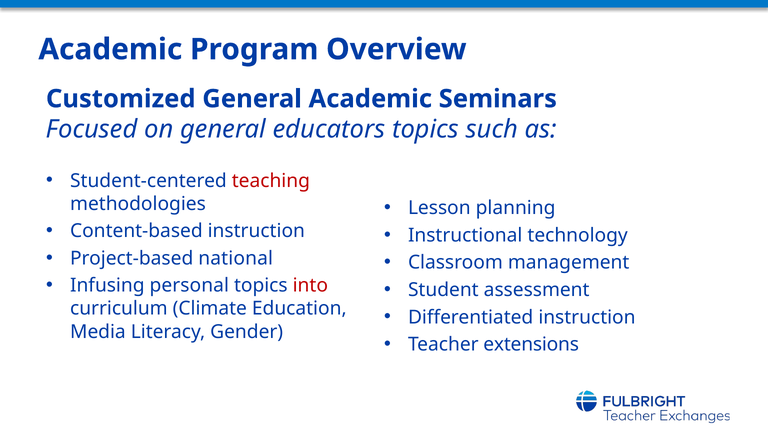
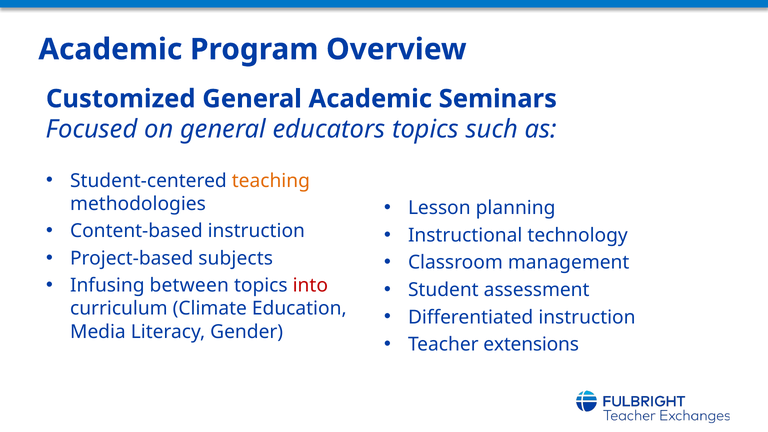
teaching colour: red -> orange
national: national -> subjects
personal: personal -> between
